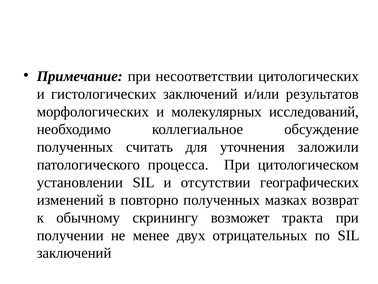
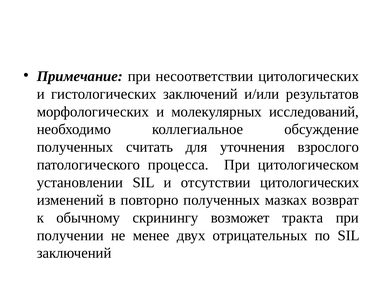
заложили: заложили -> взрослого
отсутствии географических: географических -> цитологических
